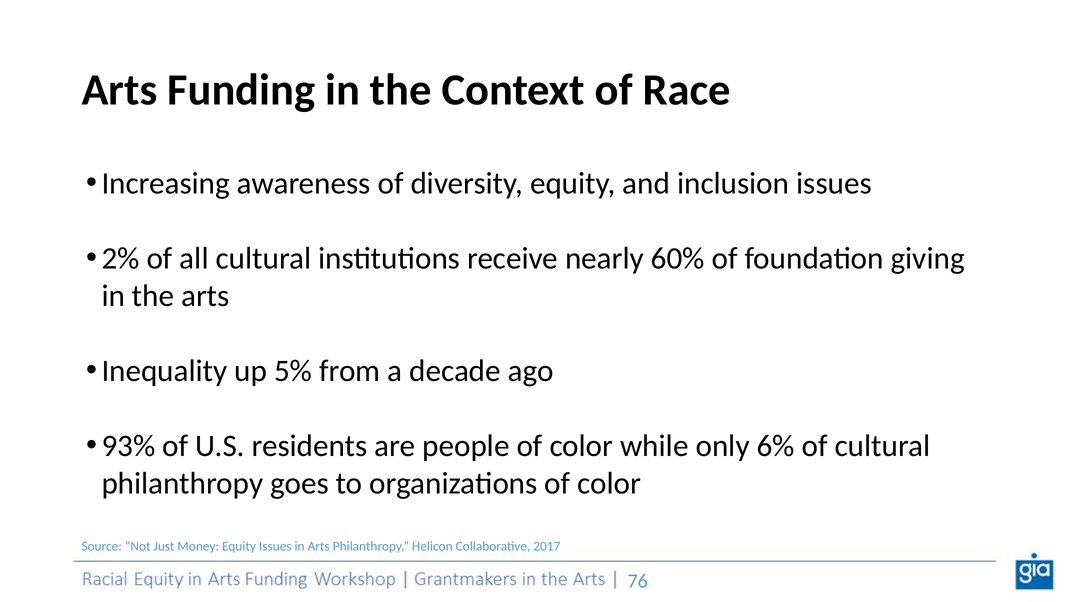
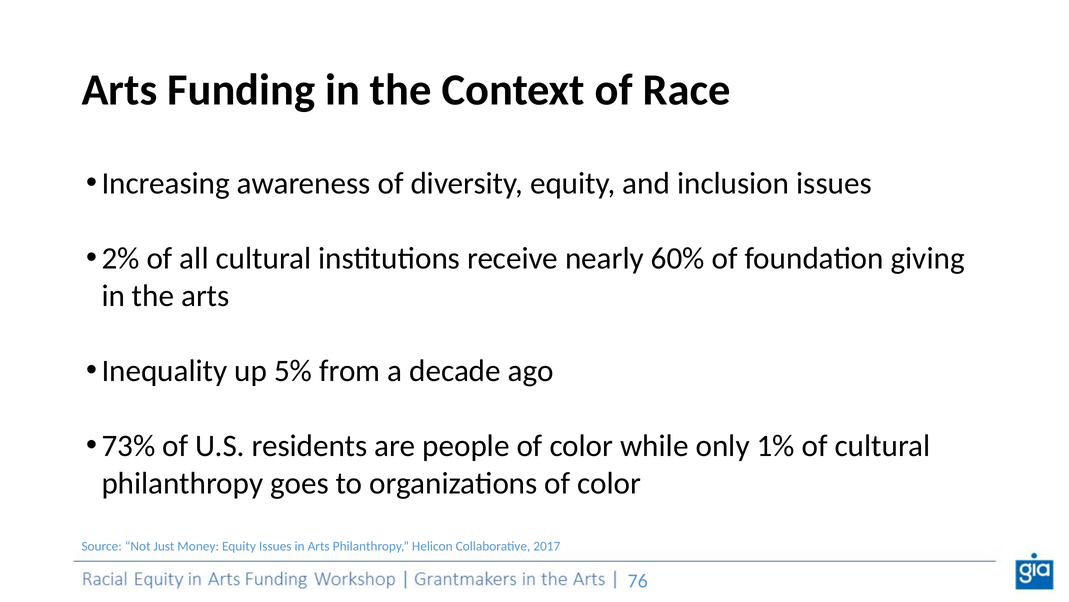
93%: 93% -> 73%
6%: 6% -> 1%
